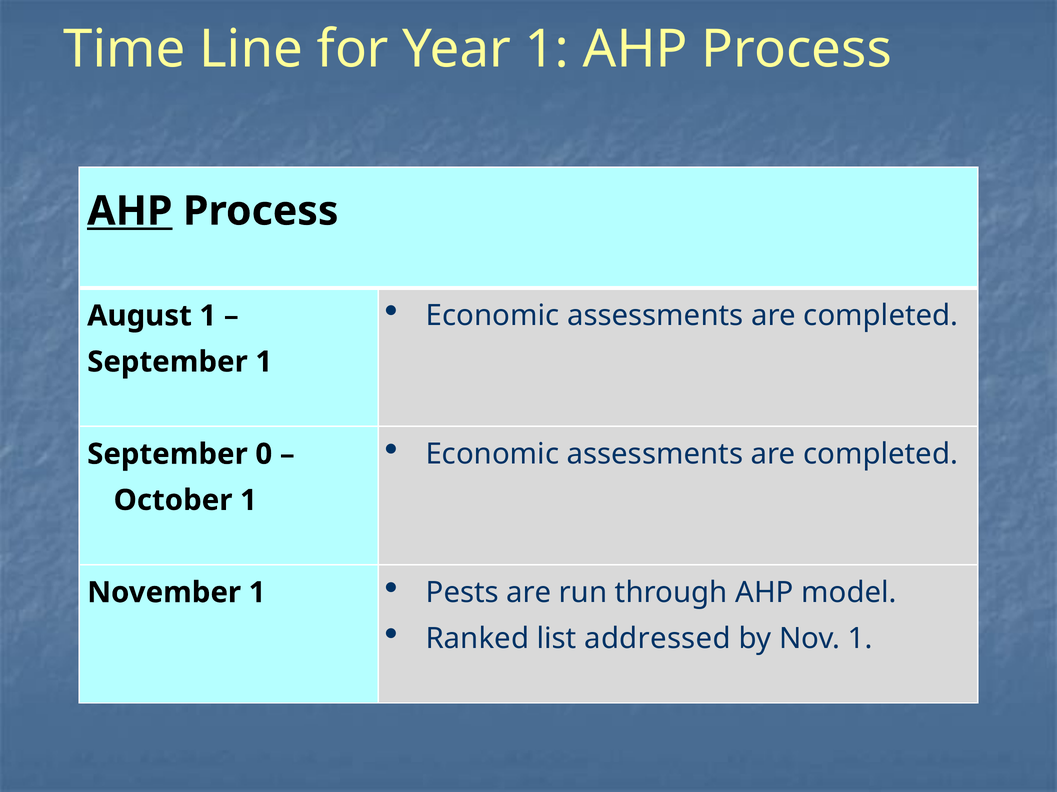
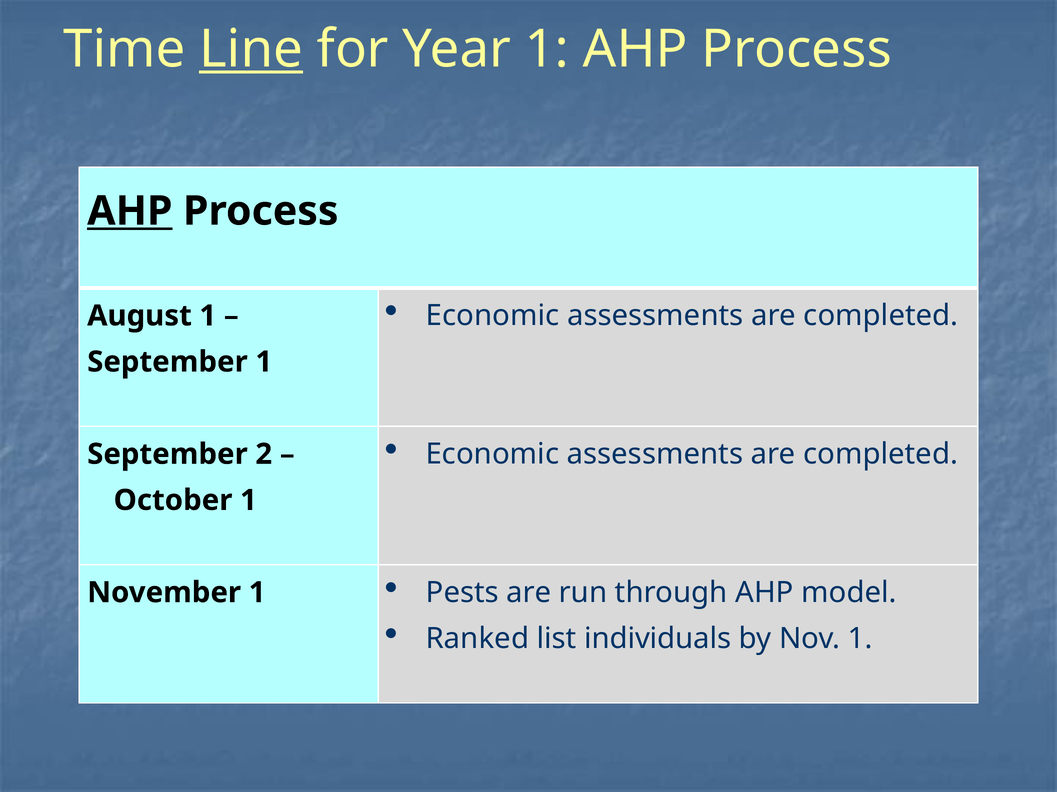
Line underline: none -> present
0: 0 -> 2
addressed: addressed -> individuals
